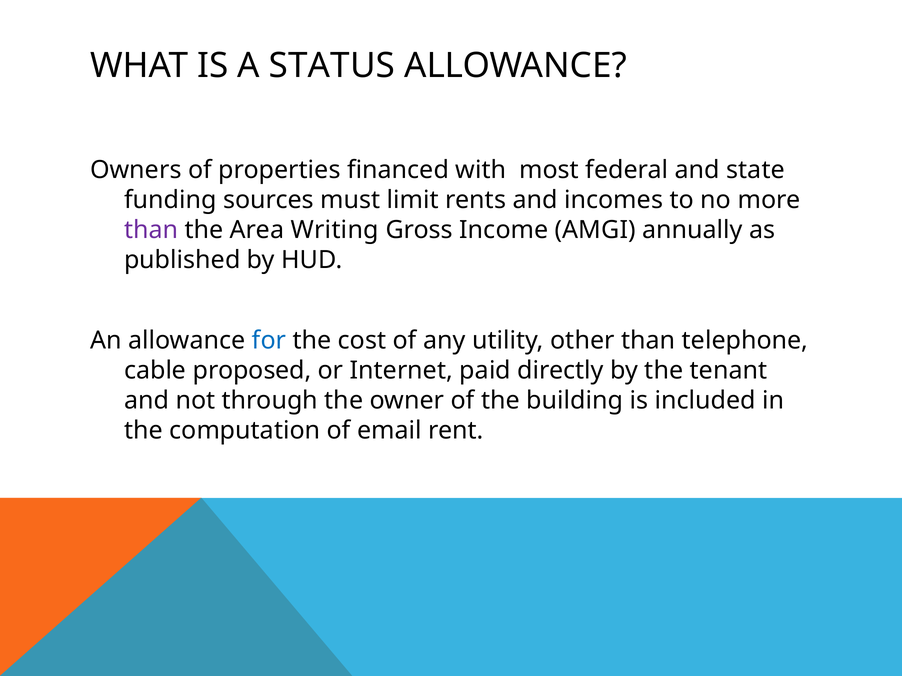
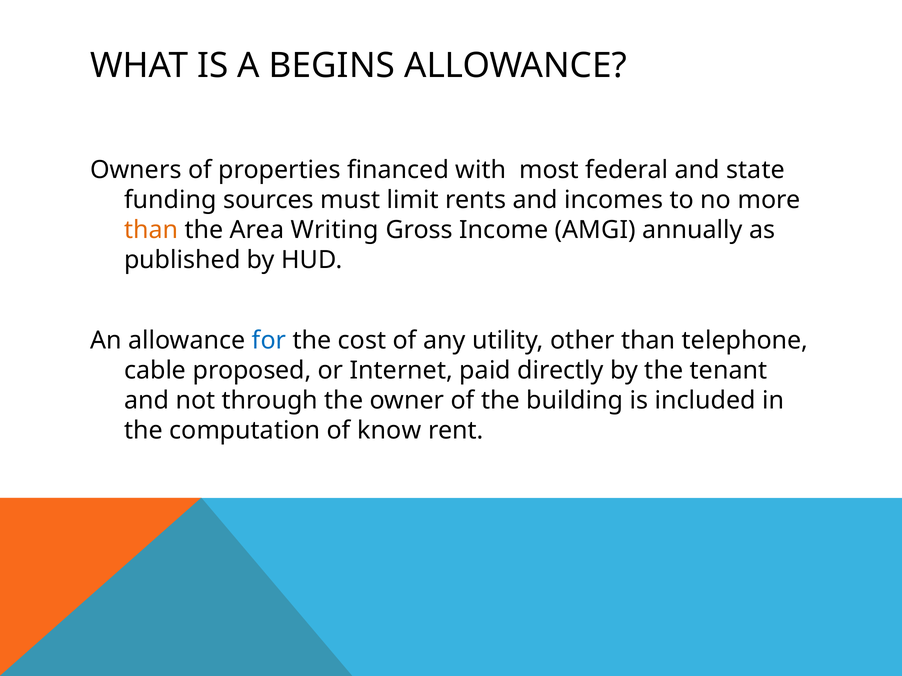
STATUS: STATUS -> BEGINS
than at (151, 230) colour: purple -> orange
email: email -> know
